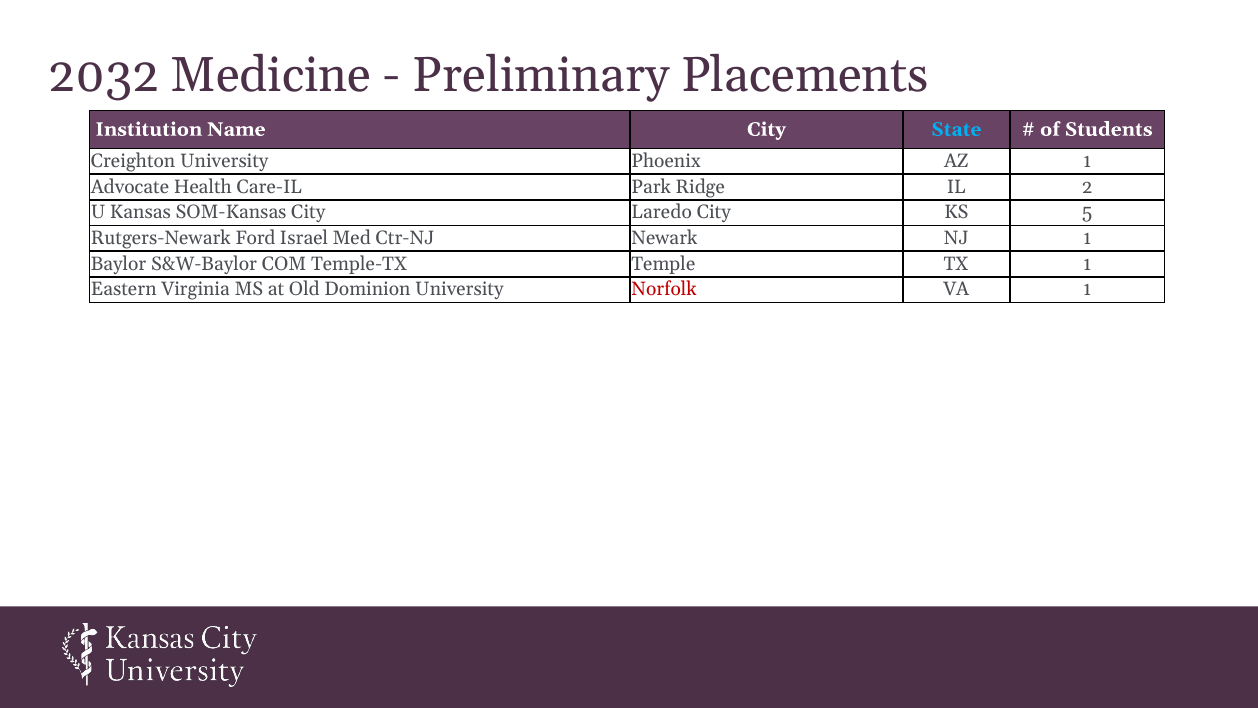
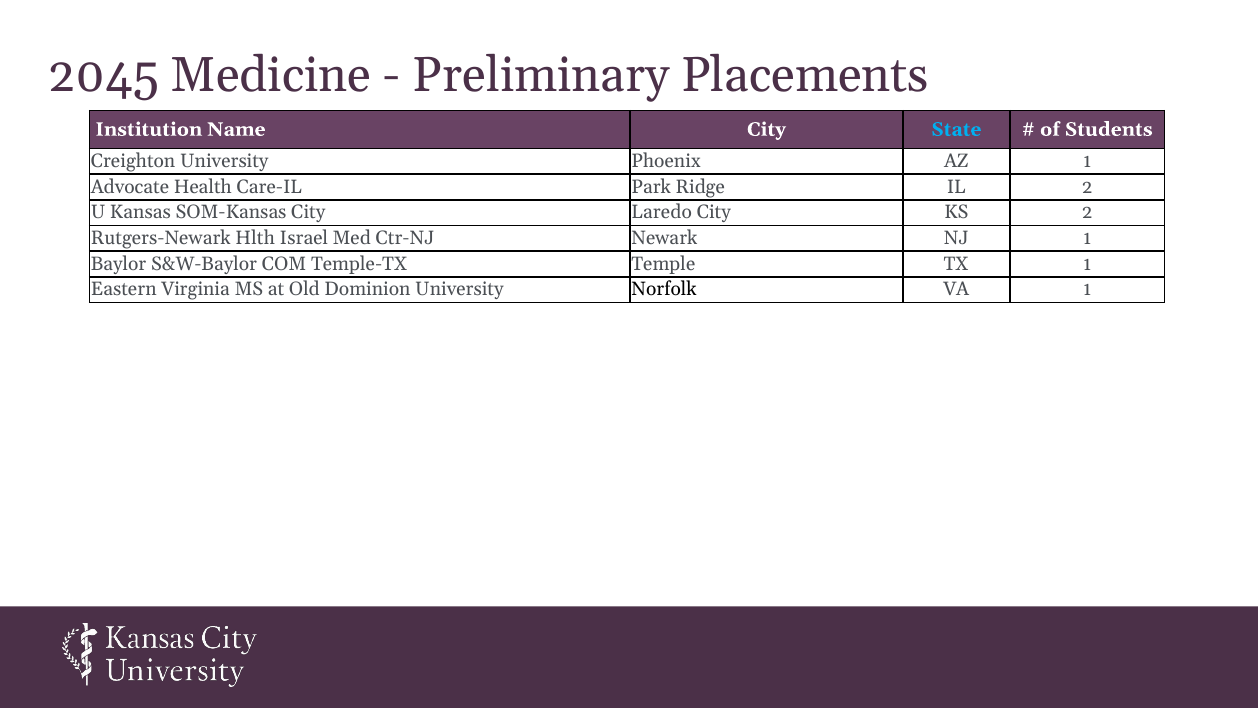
2032: 2032 -> 2045
KS 5: 5 -> 2
Ford: Ford -> Hlth
Norfolk colour: red -> black
